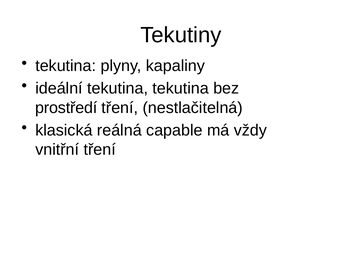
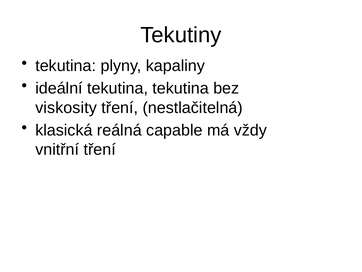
prostředí: prostředí -> viskosity
